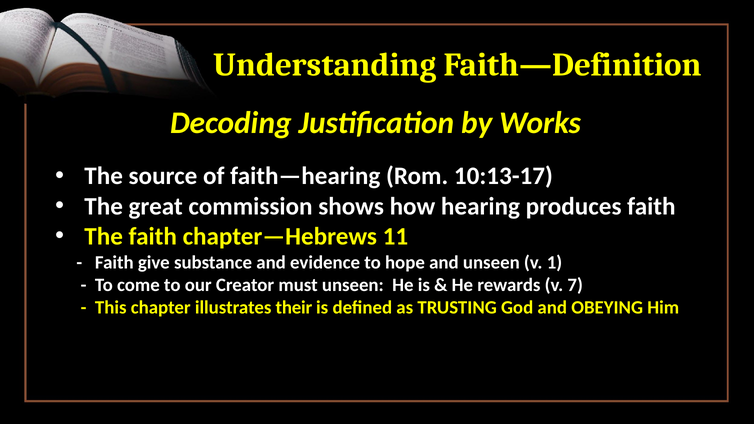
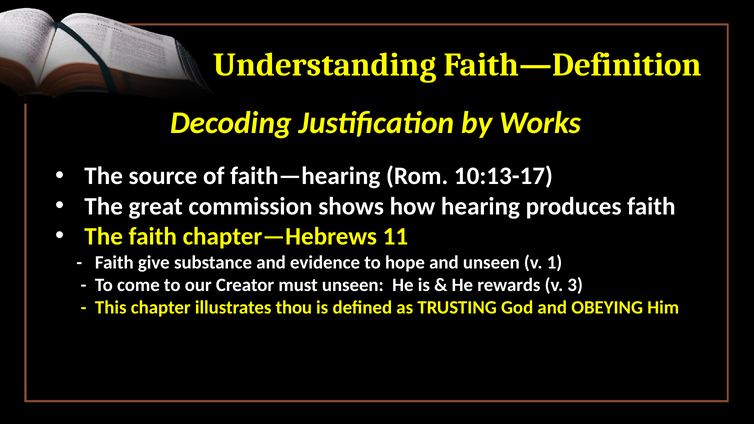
7: 7 -> 3
their: their -> thou
